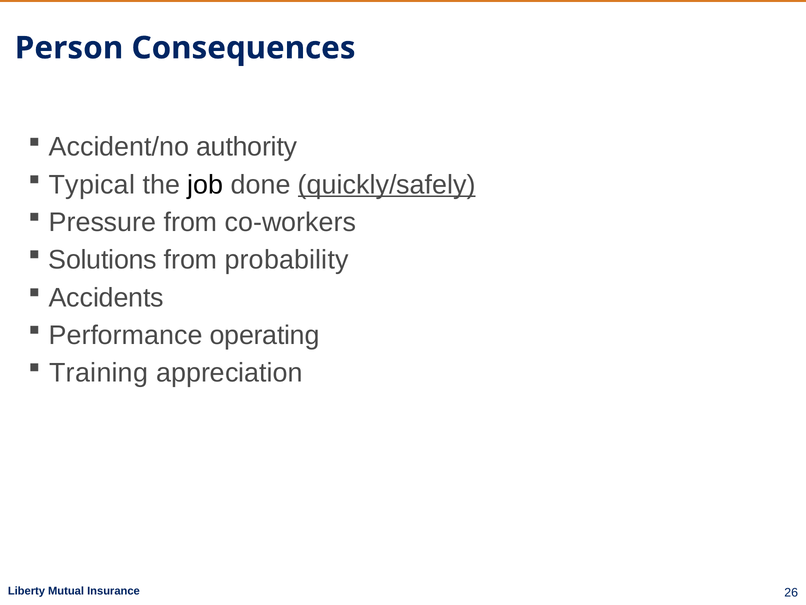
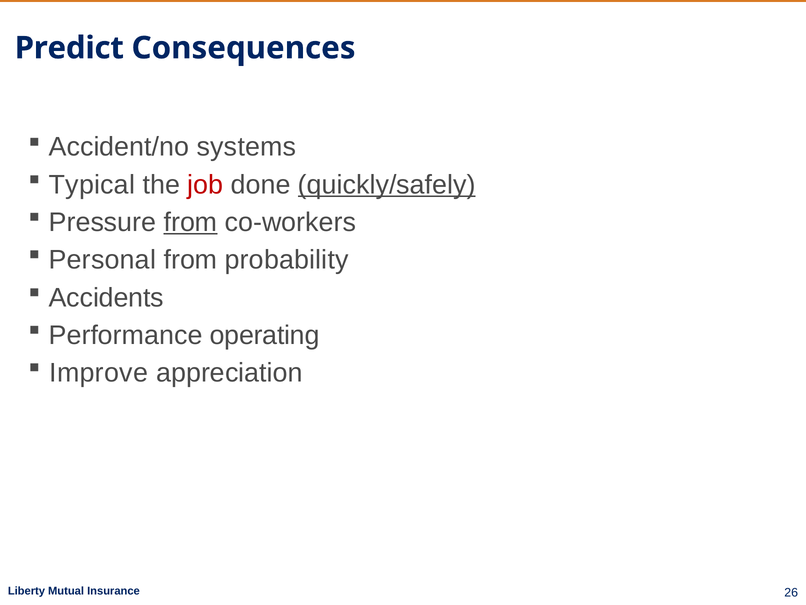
Person: Person -> Predict
authority: authority -> systems
job colour: black -> red
from at (190, 222) underline: none -> present
Solutions: Solutions -> Personal
Training: Training -> Improve
